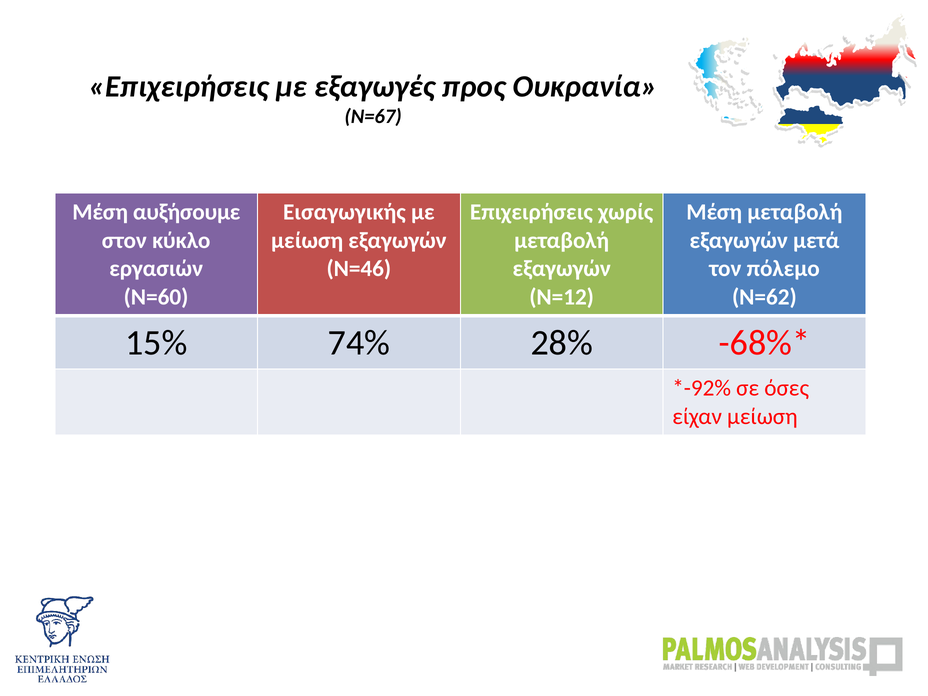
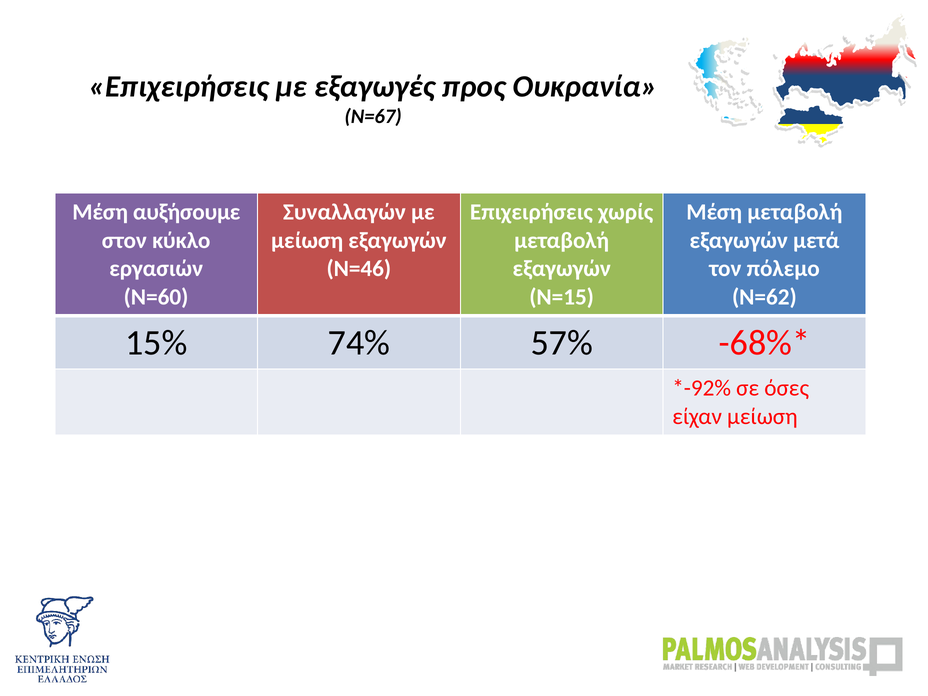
Εισαγωγικής: Εισαγωγικής -> Συναλλαγών
Ν=12: Ν=12 -> Ν=15
28%: 28% -> 57%
